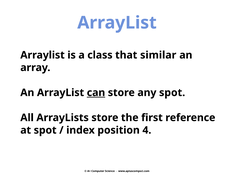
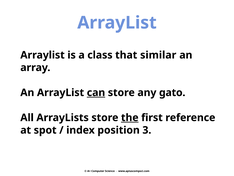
any spot: spot -> gato
the underline: none -> present
4: 4 -> 3
